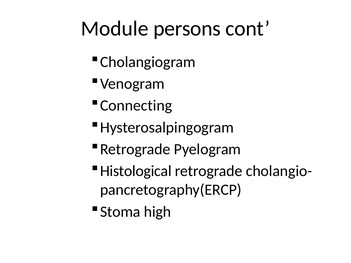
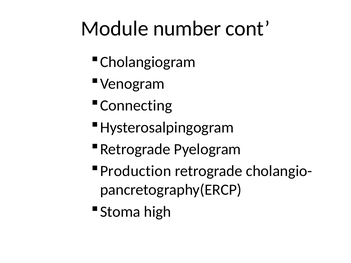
persons: persons -> number
Histological: Histological -> Production
